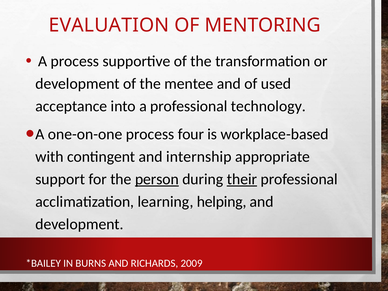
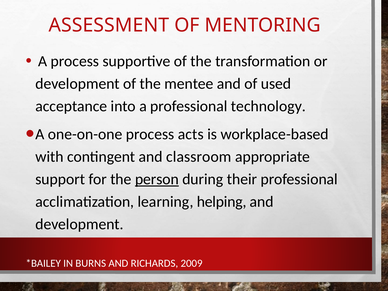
EVALUATION: EVALUATION -> ASSESSMENT
four: four -> acts
internship: internship -> classroom
their underline: present -> none
